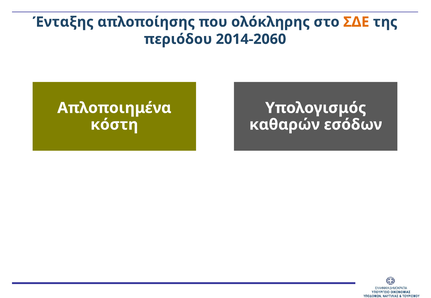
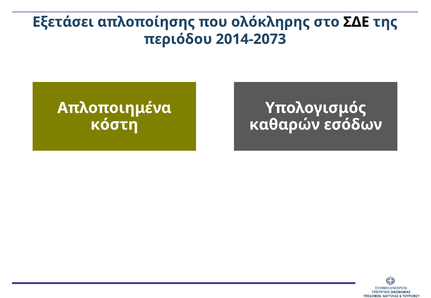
Ένταξης: Ένταξης -> Εξετάσει
ΣΔΕ colour: orange -> black
2014-2060: 2014-2060 -> 2014-2073
